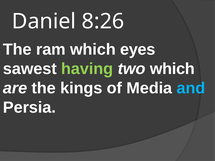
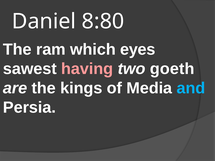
8:26: 8:26 -> 8:80
having colour: light green -> pink
two which: which -> goeth
